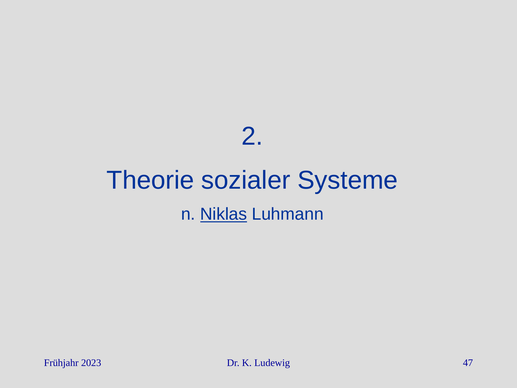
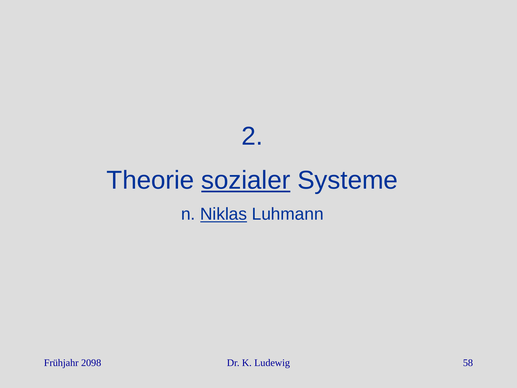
sozialer underline: none -> present
2023: 2023 -> 2098
47: 47 -> 58
